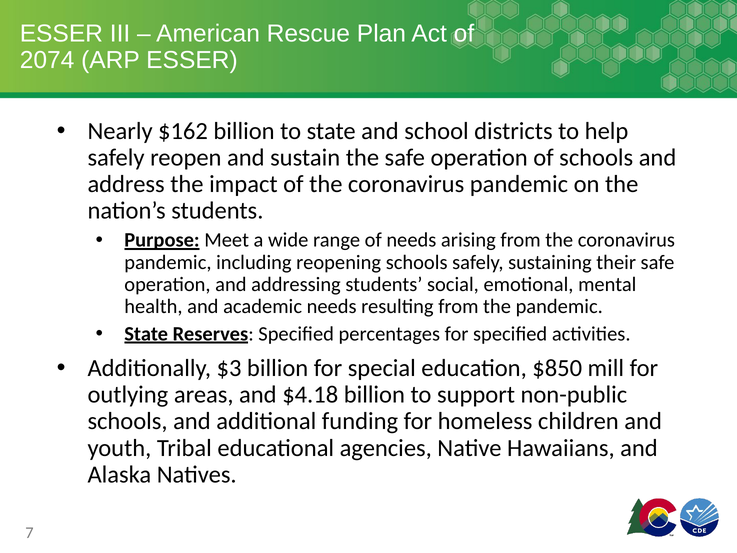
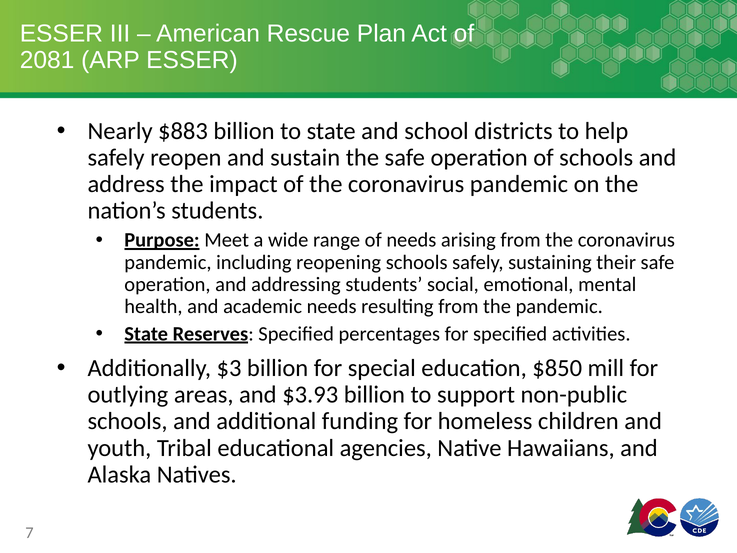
2074: 2074 -> 2081
$162: $162 -> $883
$4.18: $4.18 -> $3.93
